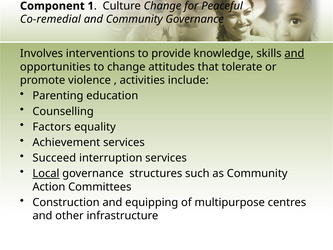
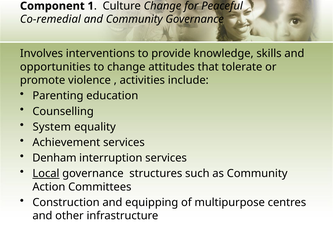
and at (294, 54) underline: present -> none
Factors: Factors -> System
Succeed: Succeed -> Denham
